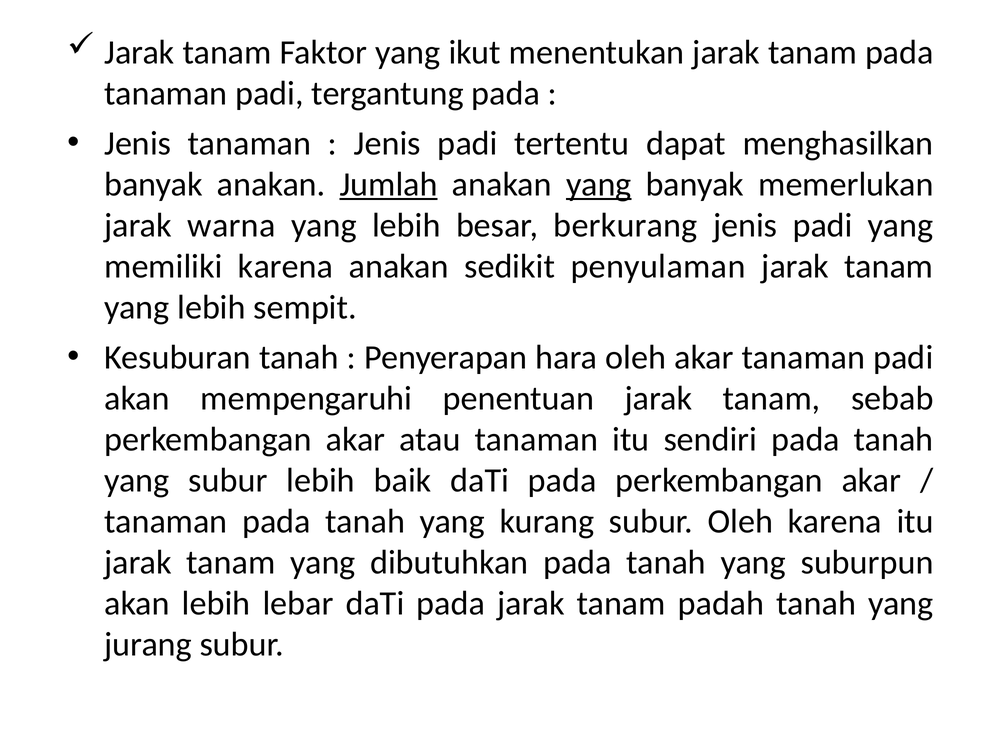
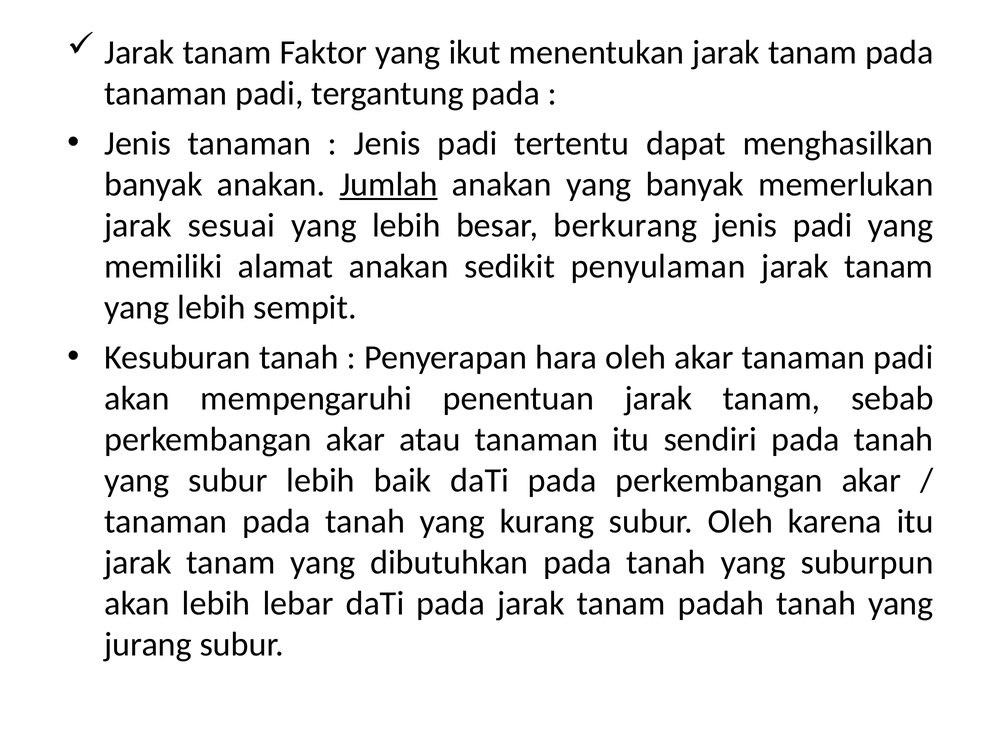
yang at (599, 184) underline: present -> none
warna: warna -> sesuai
memiliki karena: karena -> alamat
